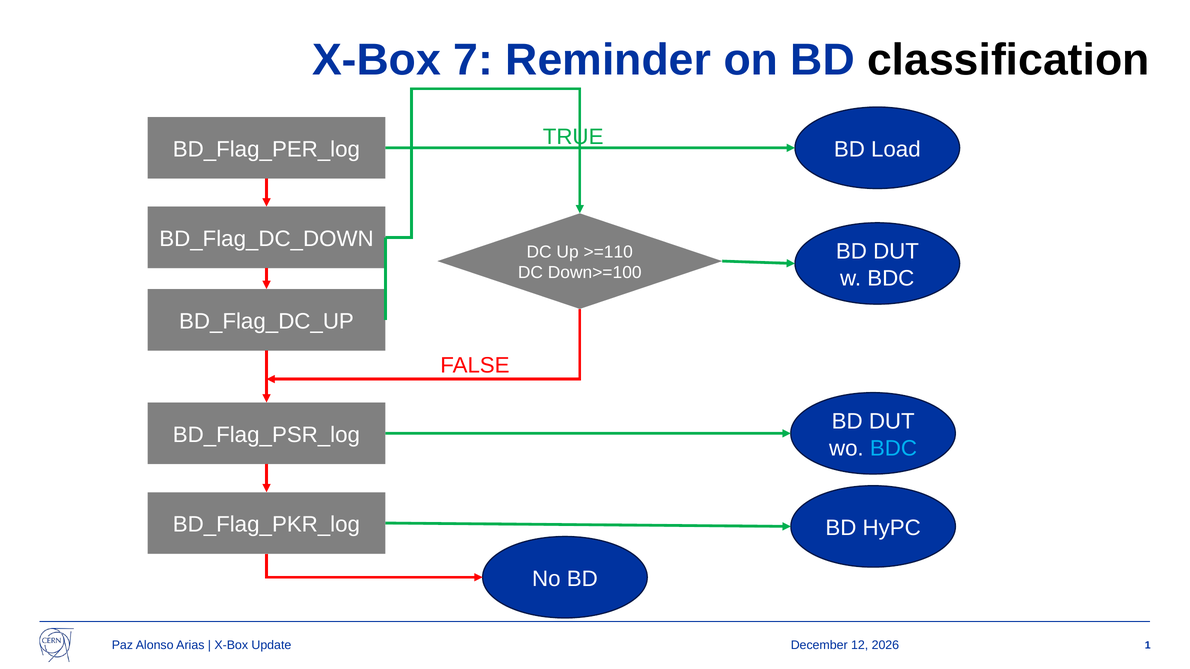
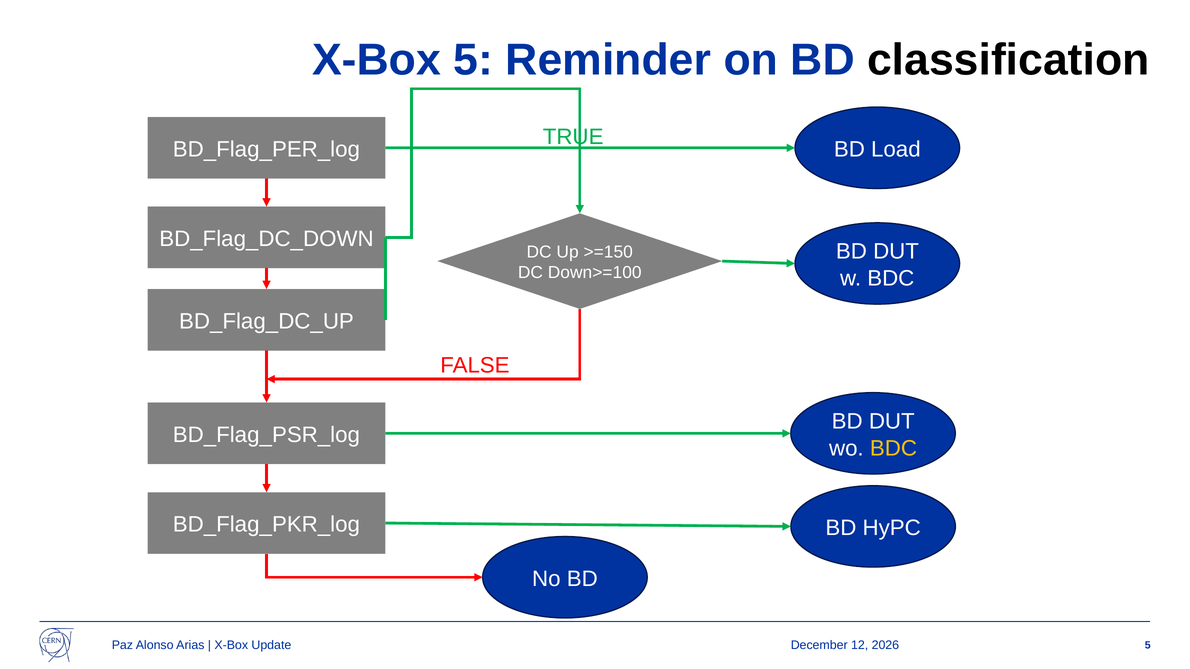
X-Box 7: 7 -> 5
>=110: >=110 -> >=150
BDC at (893, 448) colour: light blue -> yellow
Update 1: 1 -> 5
